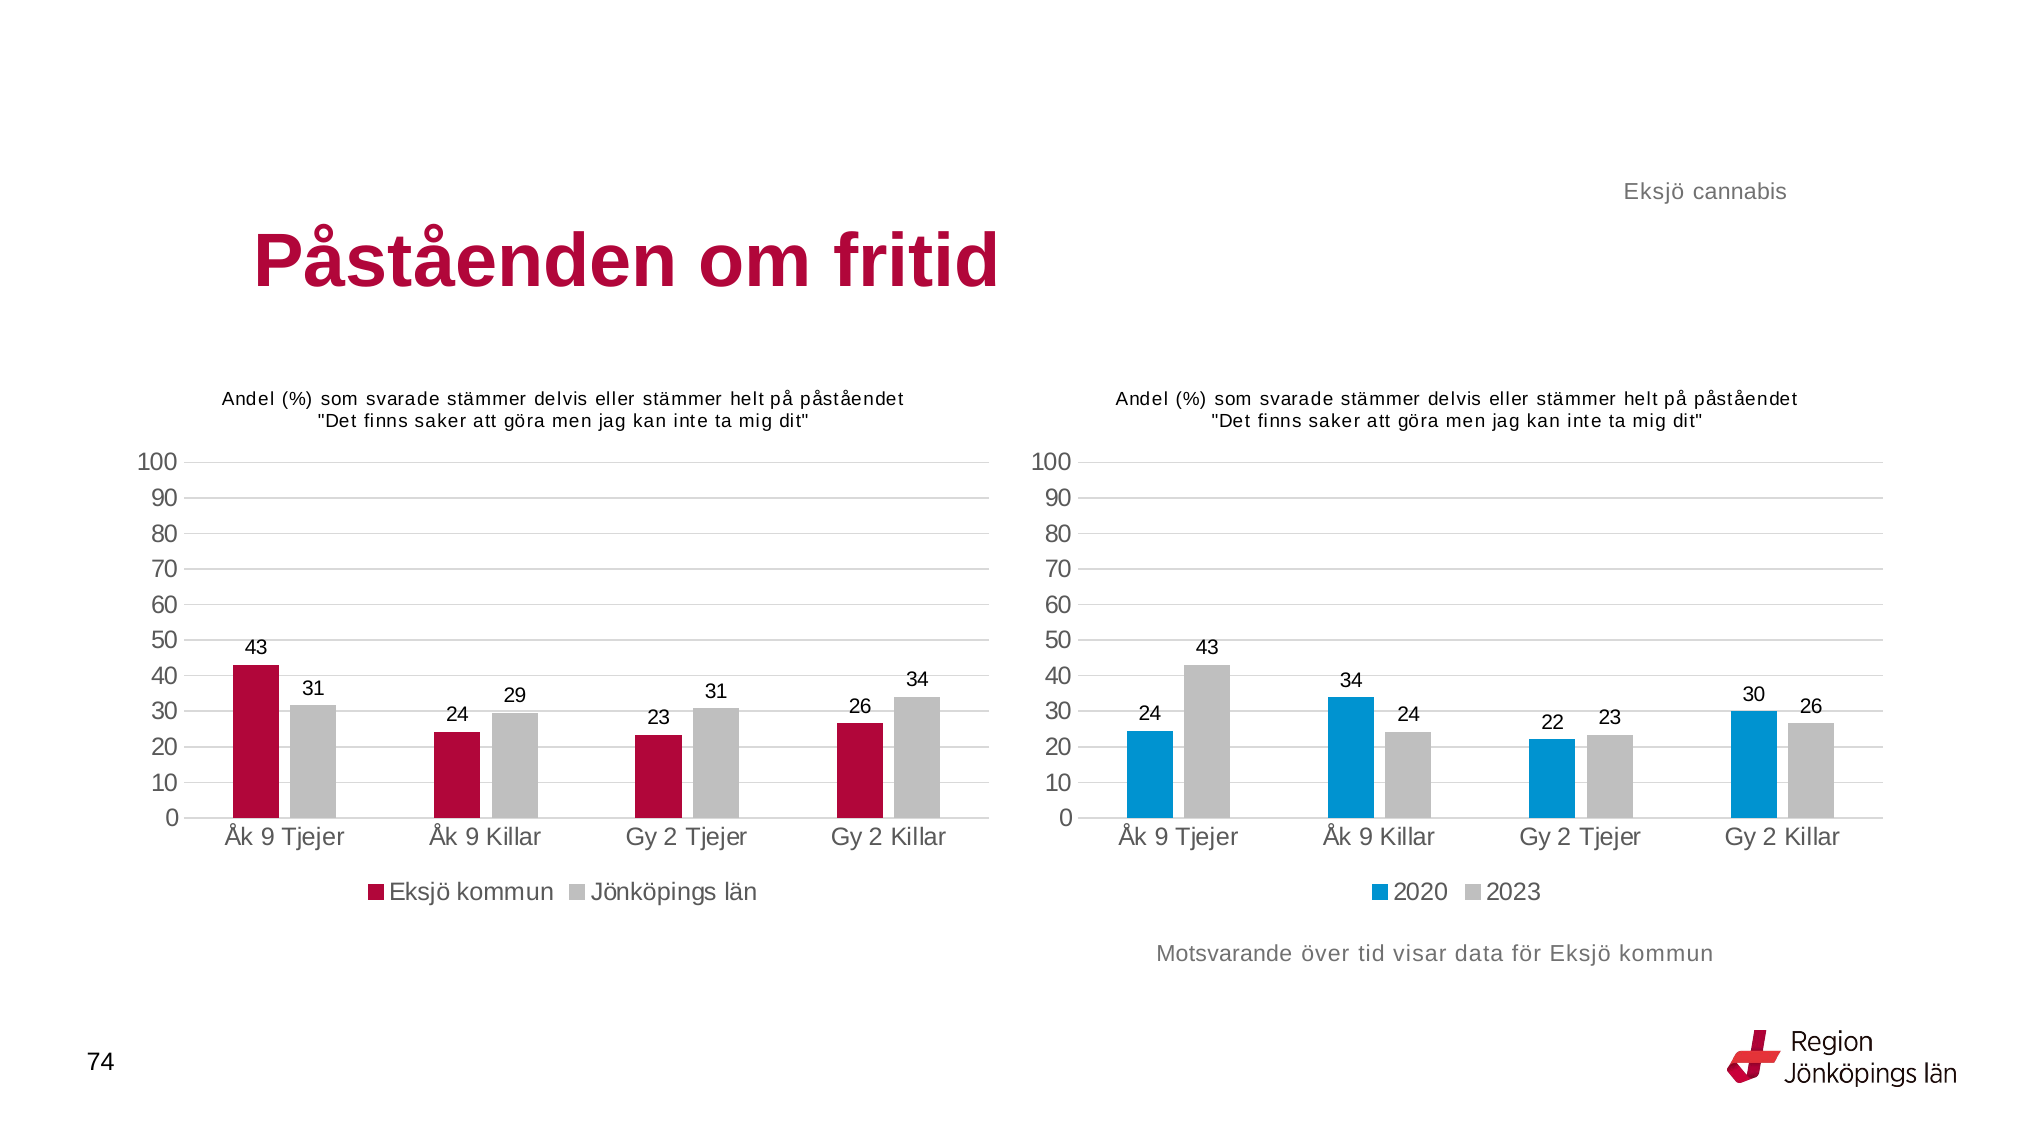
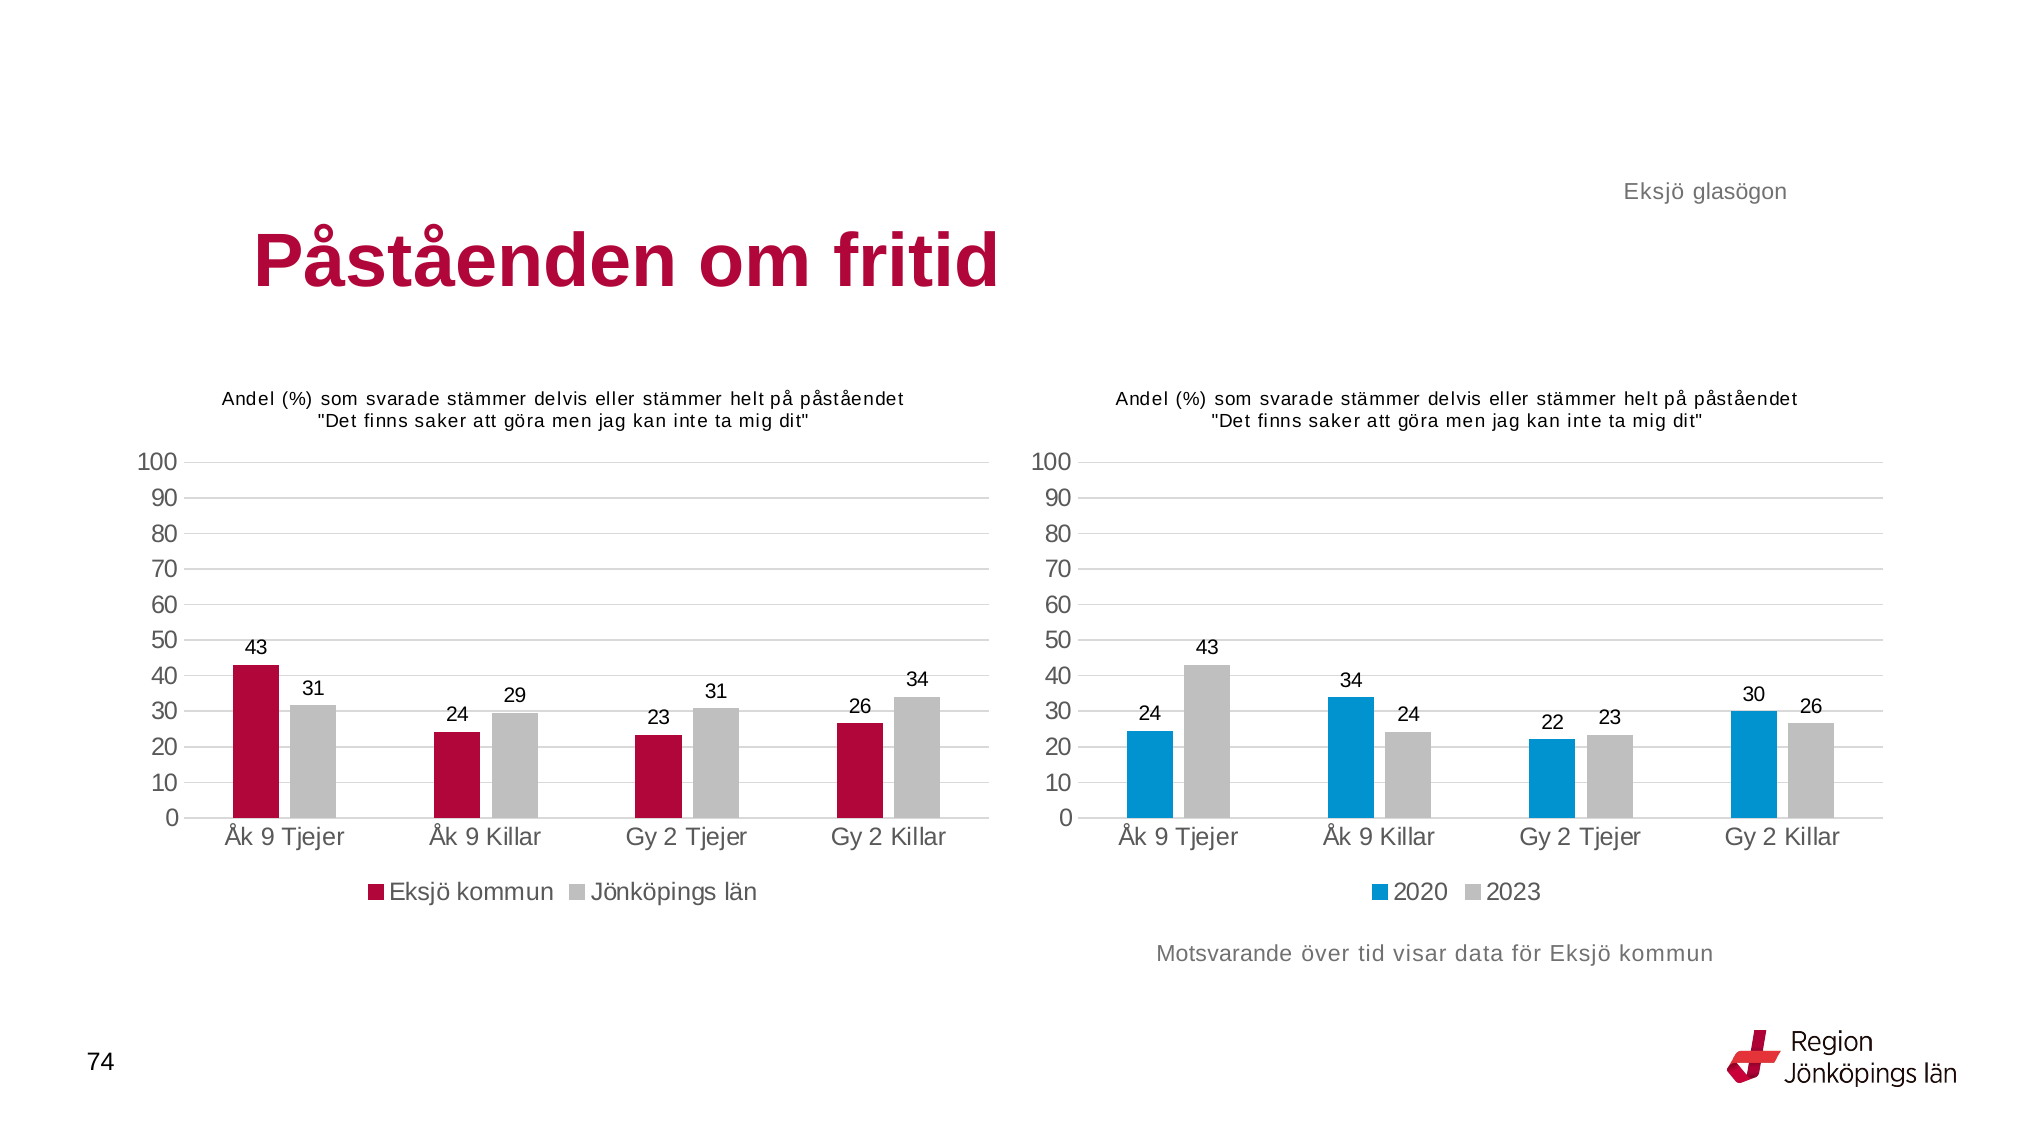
cannabis: cannabis -> glasögon
